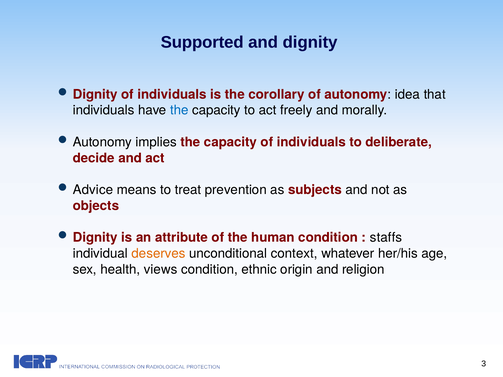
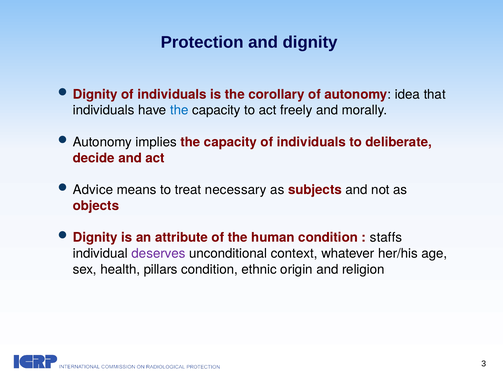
Supported: Supported -> Protection
prevention: prevention -> necessary
deserves colour: orange -> purple
views: views -> pillars
